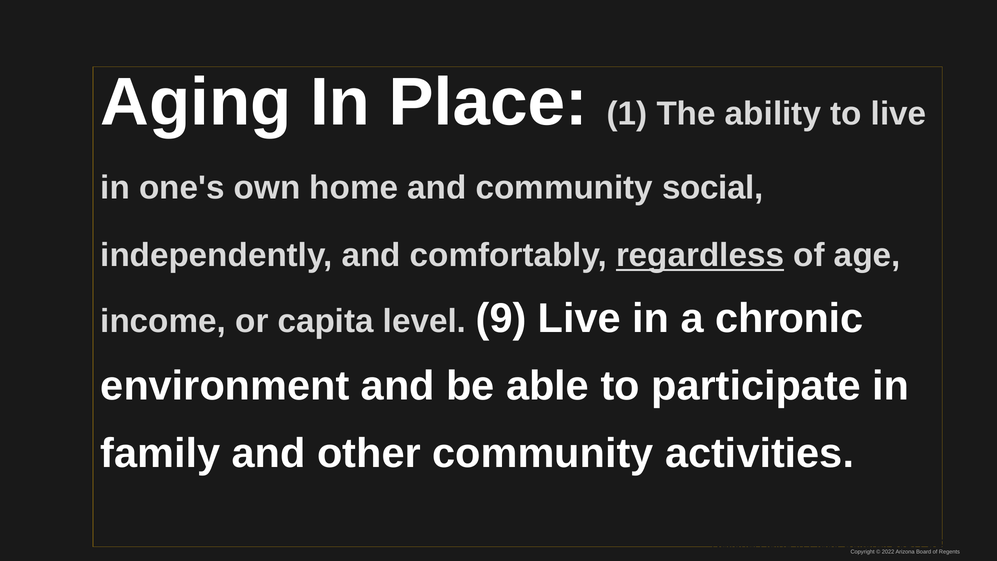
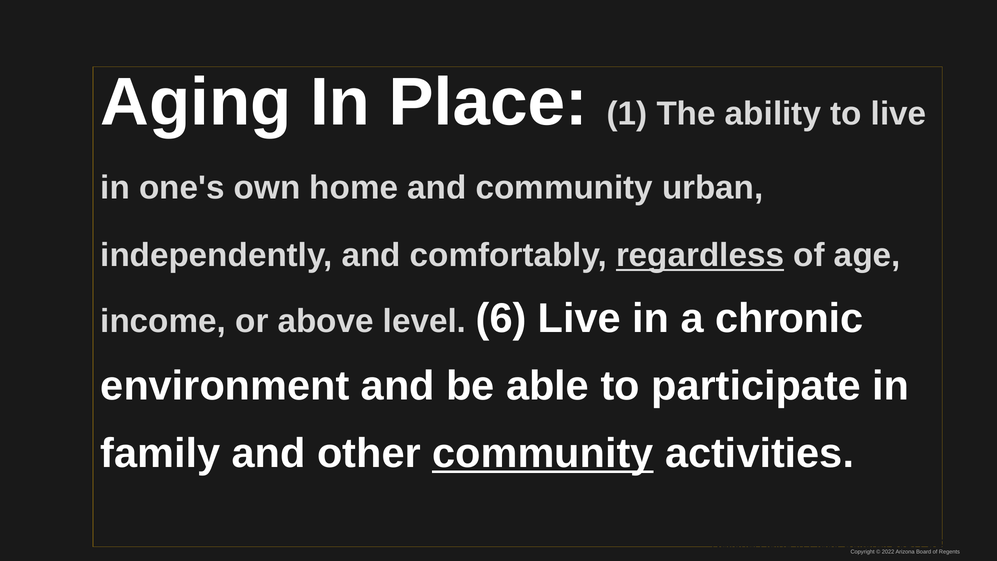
social: social -> urban
capita: capita -> above
9: 9 -> 6
community at (543, 454) underline: none -> present
